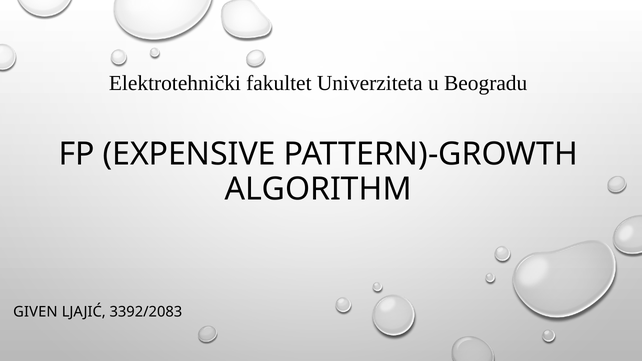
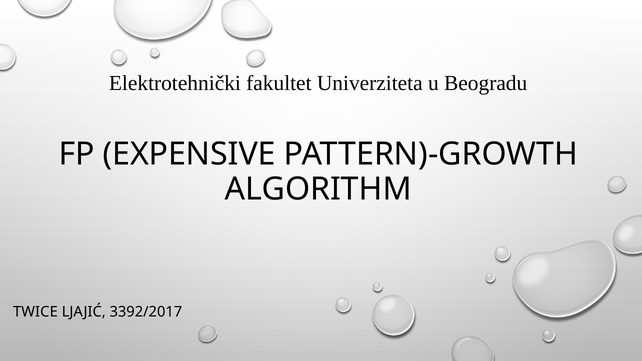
GIVEN: GIVEN -> TWICE
3392/2083: 3392/2083 -> 3392/2017
